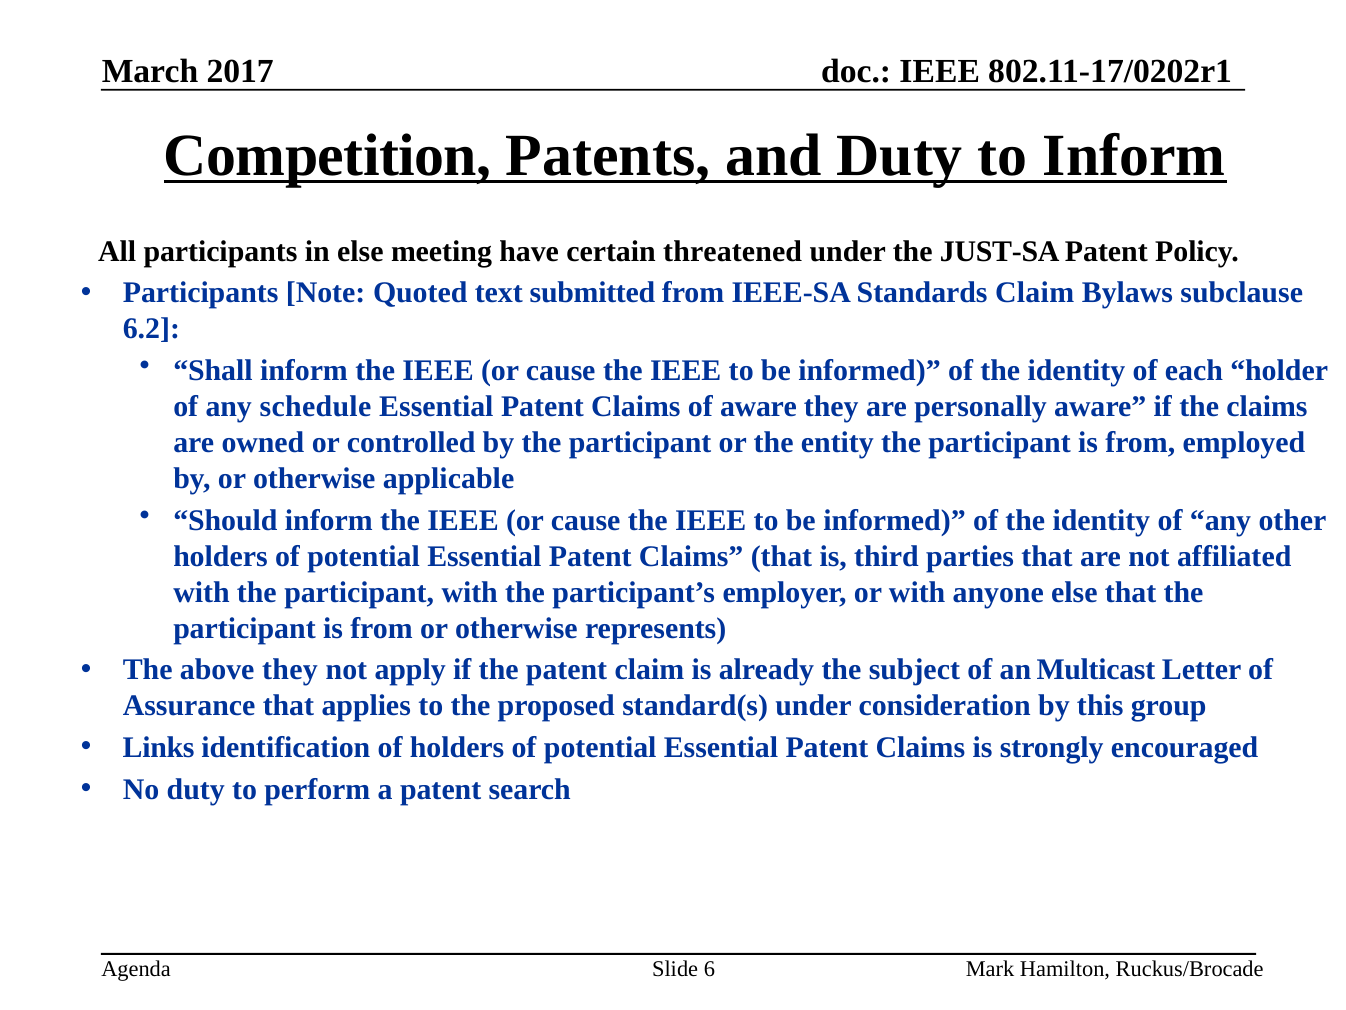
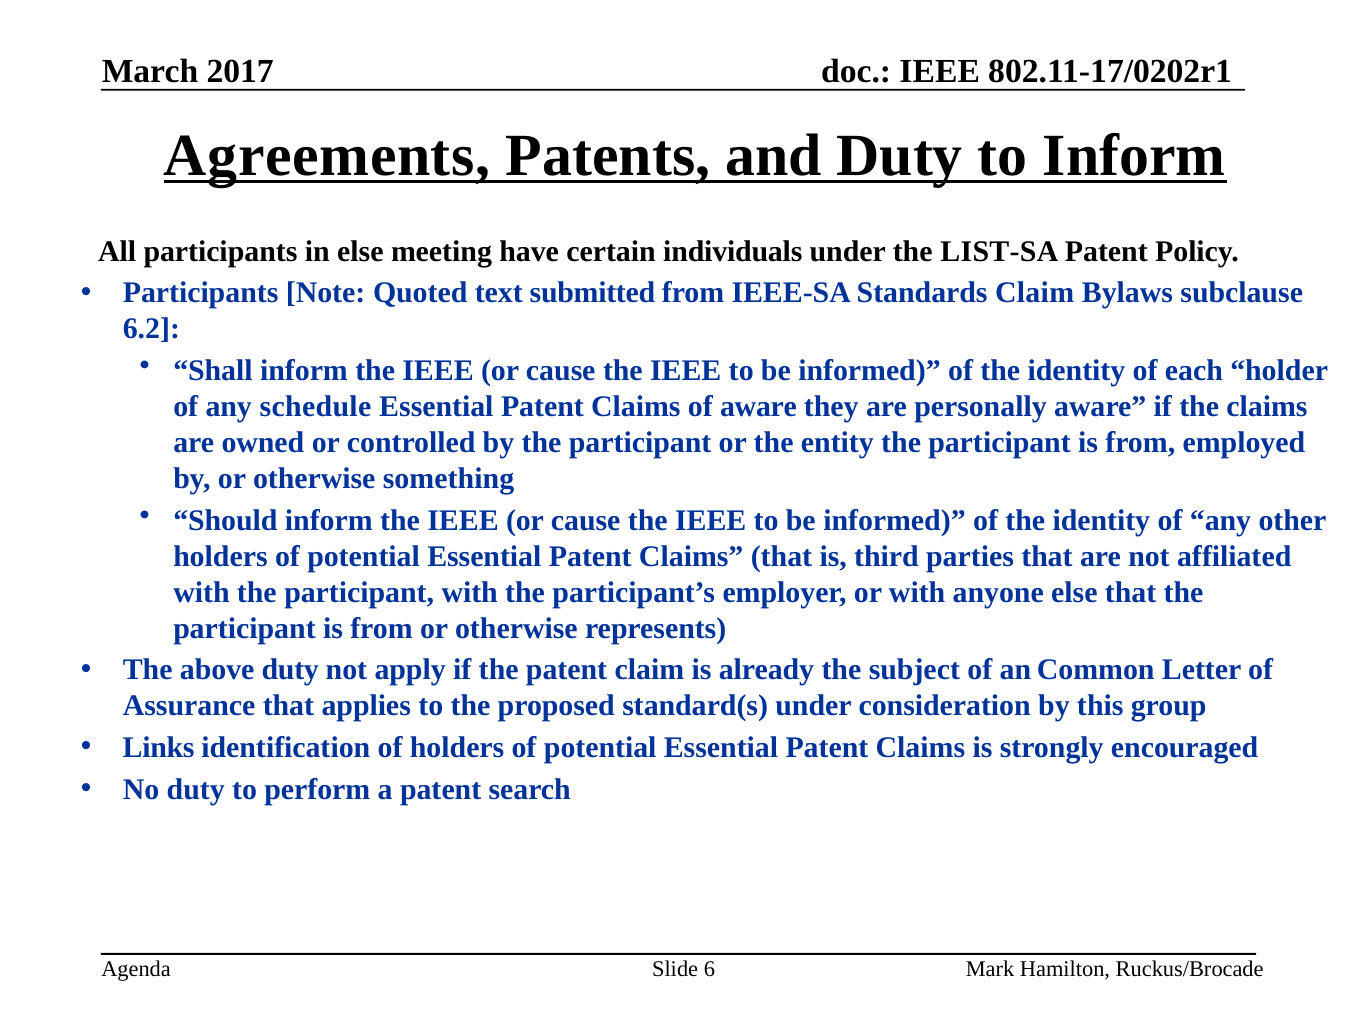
Competition: Competition -> Agreements
threatened: threatened -> individuals
JUST-SA: JUST-SA -> LIST-SA
applicable: applicable -> something
above they: they -> duty
Multicast: Multicast -> Common
